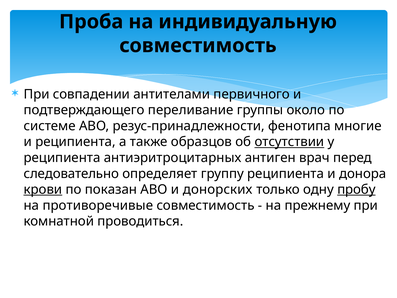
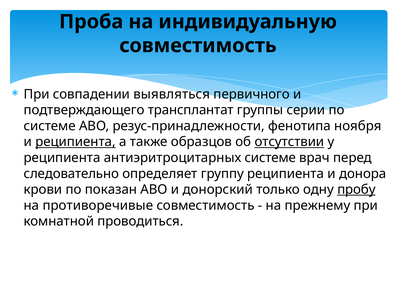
антителами: антителами -> выявляться
переливание: переливание -> трансплантат
около: около -> серии
многие: многие -> ноября
реципиента at (75, 142) underline: none -> present
антиэритроцитарных антиген: антиген -> системе
крови underline: present -> none
донорских: донорских -> донорский
